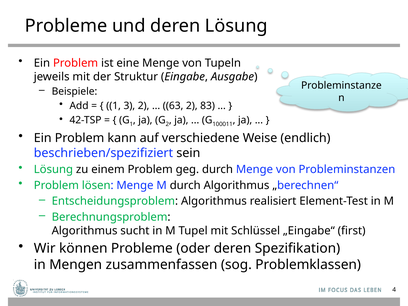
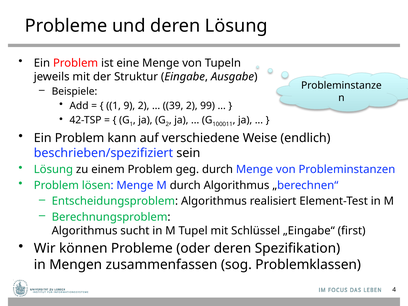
3: 3 -> 9
63: 63 -> 39
83: 83 -> 99
